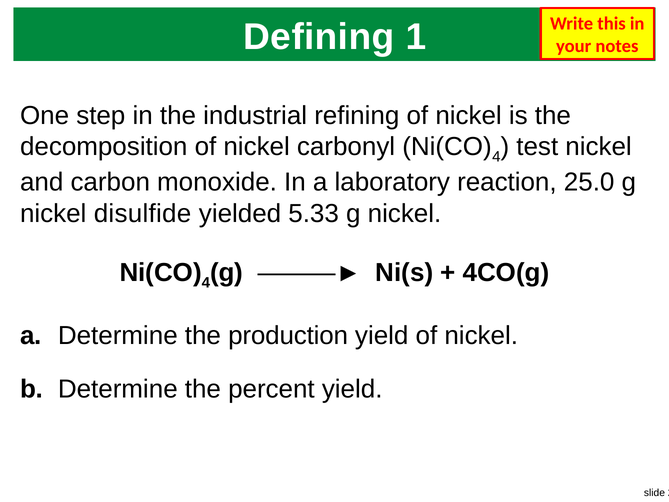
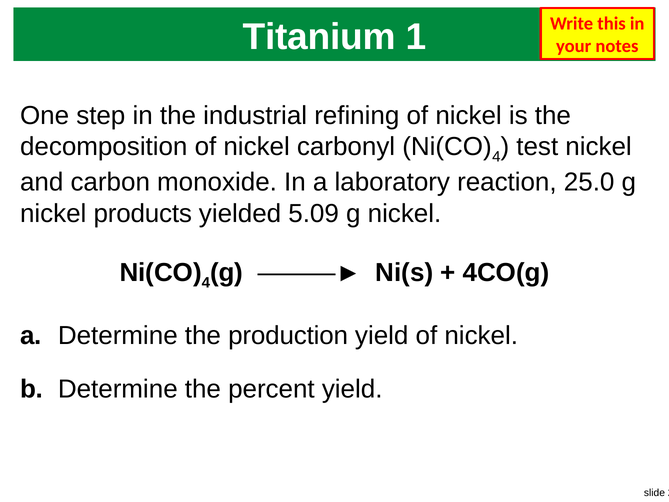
Defining: Defining -> Titanium
disulfide: disulfide -> products
5.33: 5.33 -> 5.09
